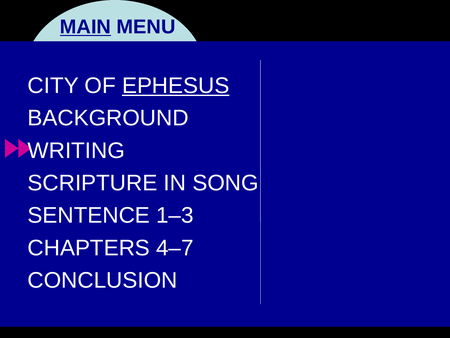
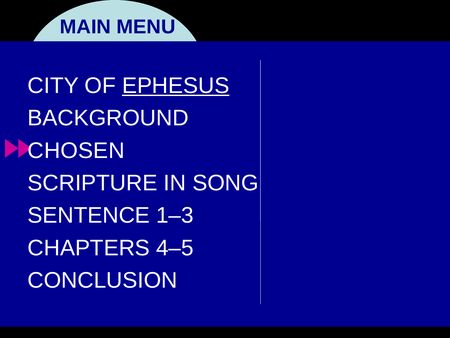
MAIN underline: present -> none
WRITING: WRITING -> CHOSEN
4–7: 4–7 -> 4–5
